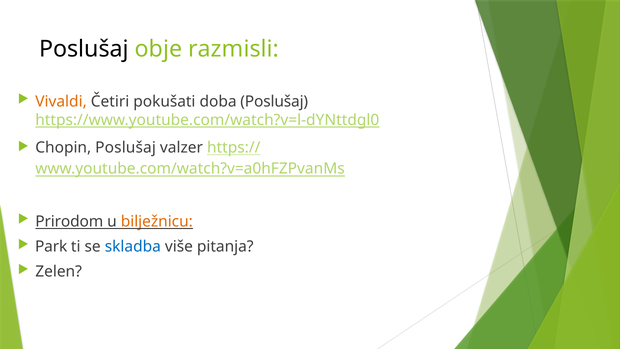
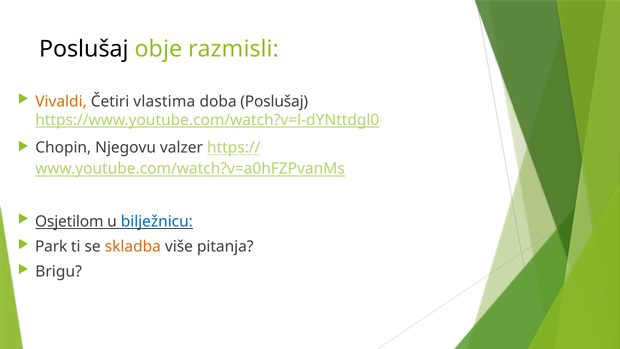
pokušati: pokušati -> vlastima
Chopin Poslušaj: Poslušaj -> Njegovu
Prirodom: Prirodom -> Osjetilom
bilježnicu colour: orange -> blue
skladba colour: blue -> orange
Zelen: Zelen -> Brigu
